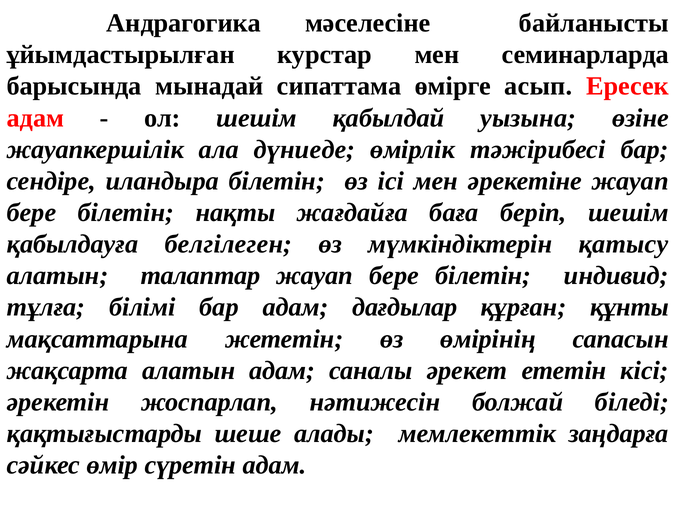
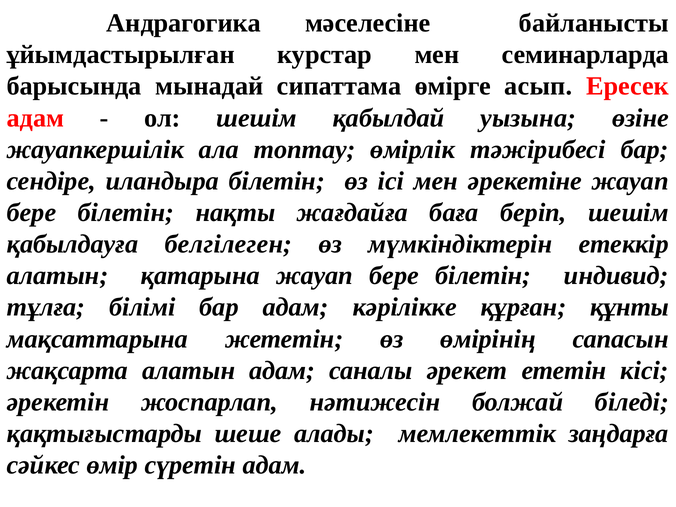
дүниеде: дүниеде -> топтау
қатысу: қатысу -> етеккір
талаптар: талаптар -> қатарына
дағдылар: дағдылар -> кәрілікке
